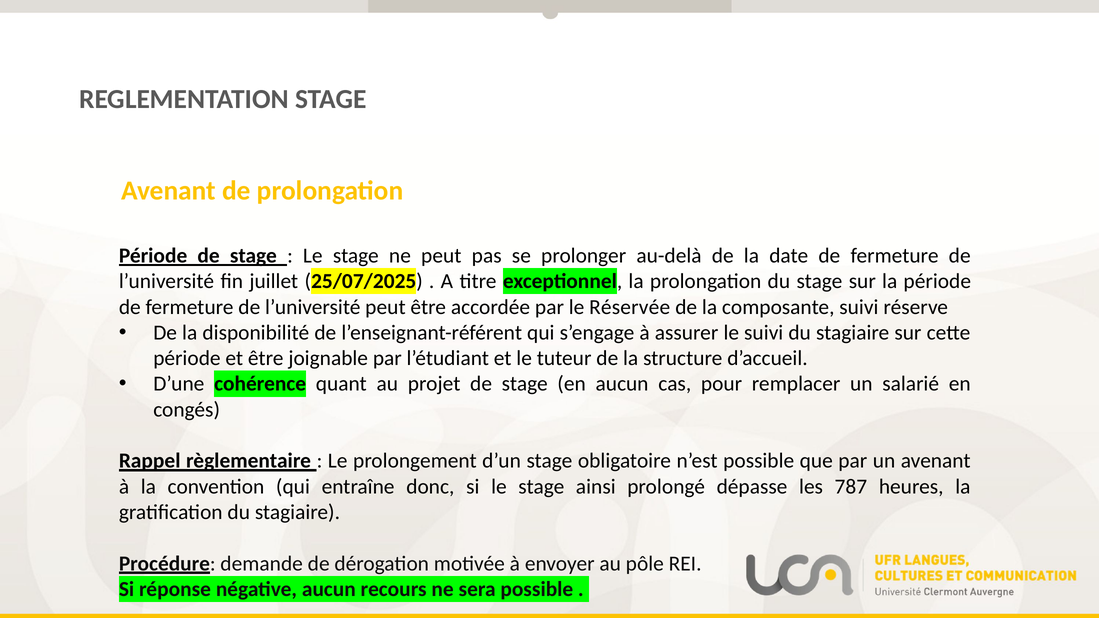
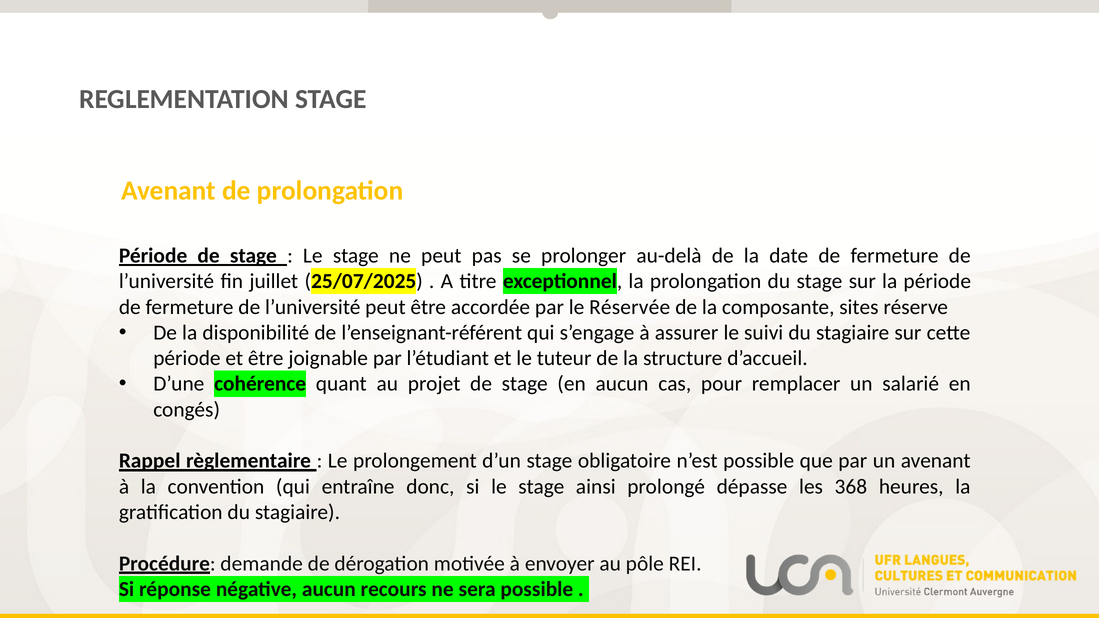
composante suivi: suivi -> sites
787: 787 -> 368
